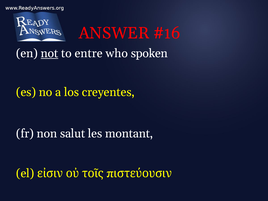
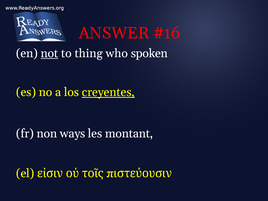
entre: entre -> thing
creyentes underline: none -> present
salut: salut -> ways
